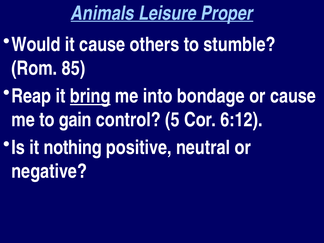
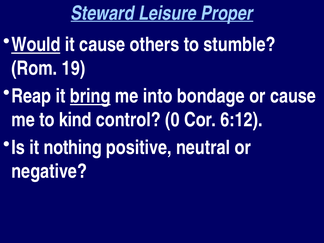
Animals: Animals -> Steward
Would underline: none -> present
85: 85 -> 19
gain: gain -> kind
5: 5 -> 0
